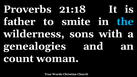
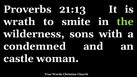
21:18: 21:18 -> 21:13
father: father -> wrath
the colour: light blue -> light green
genealogies: genealogies -> condemned
count: count -> castle
